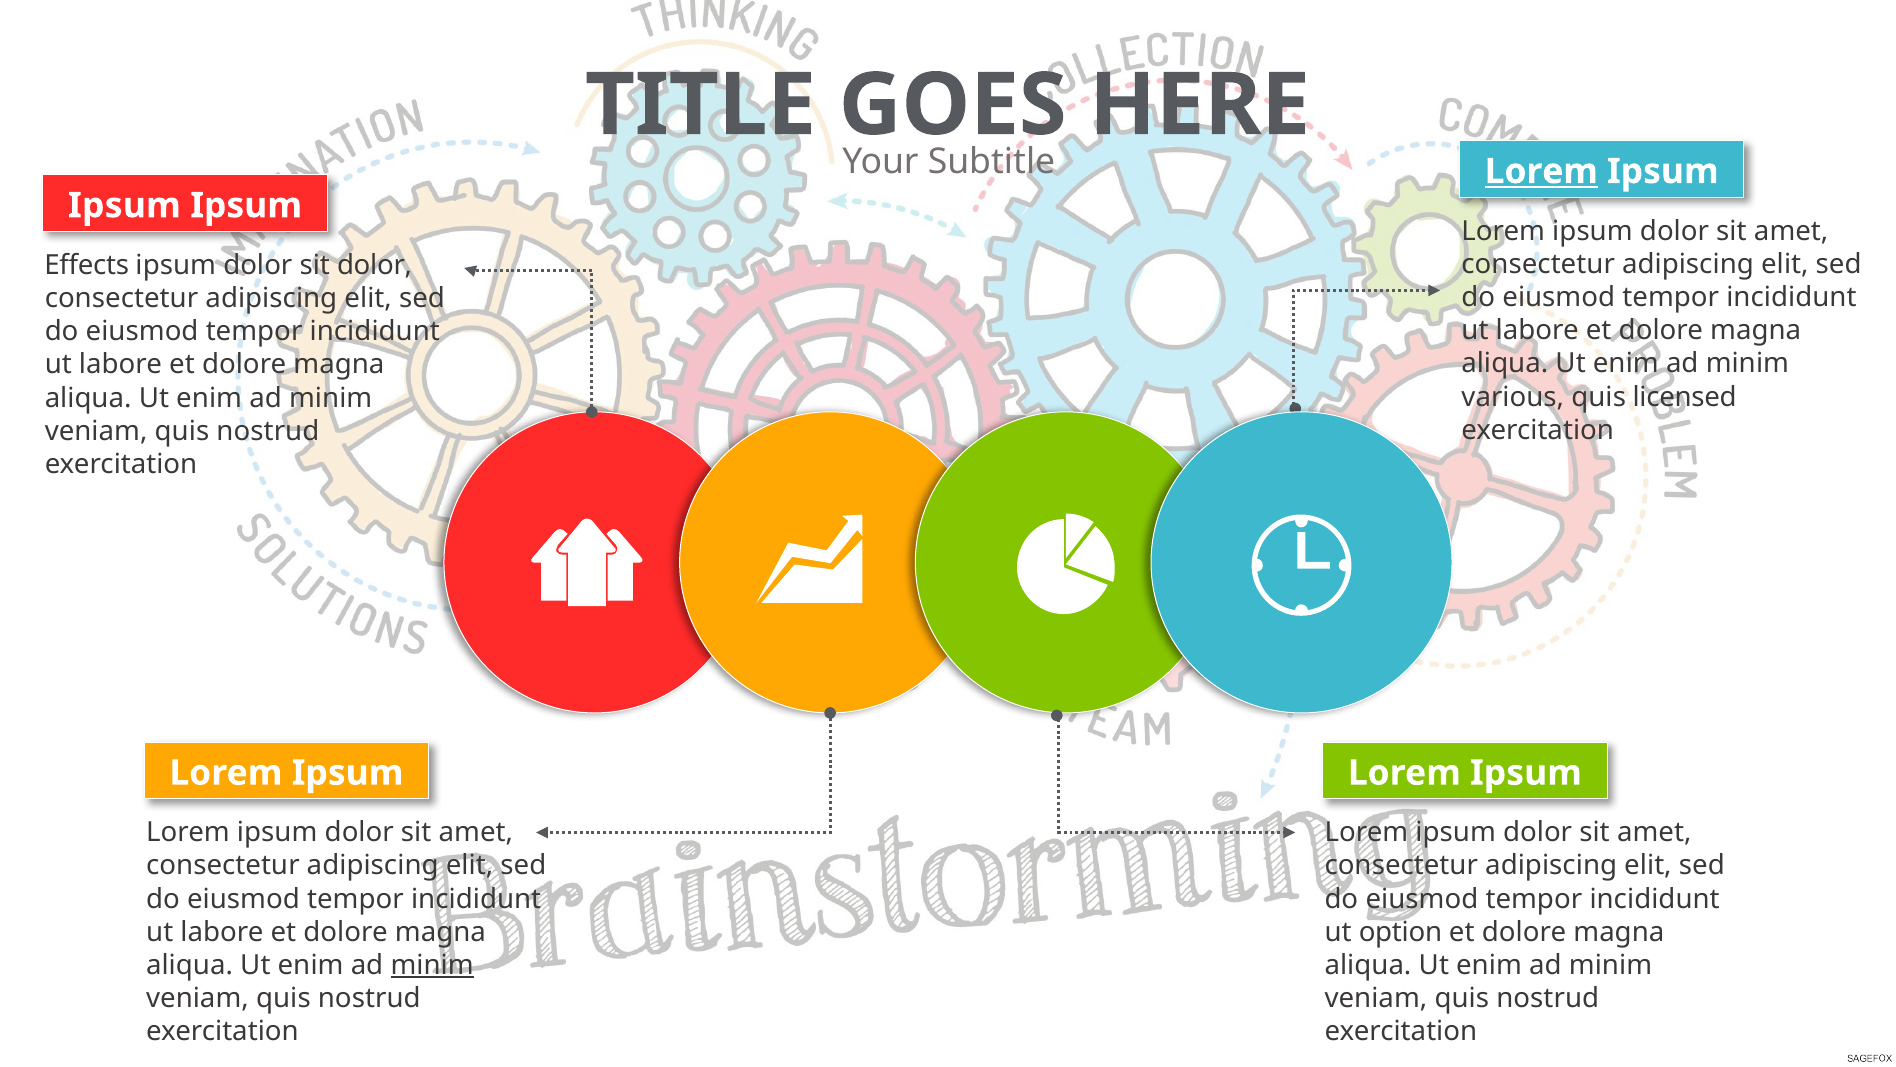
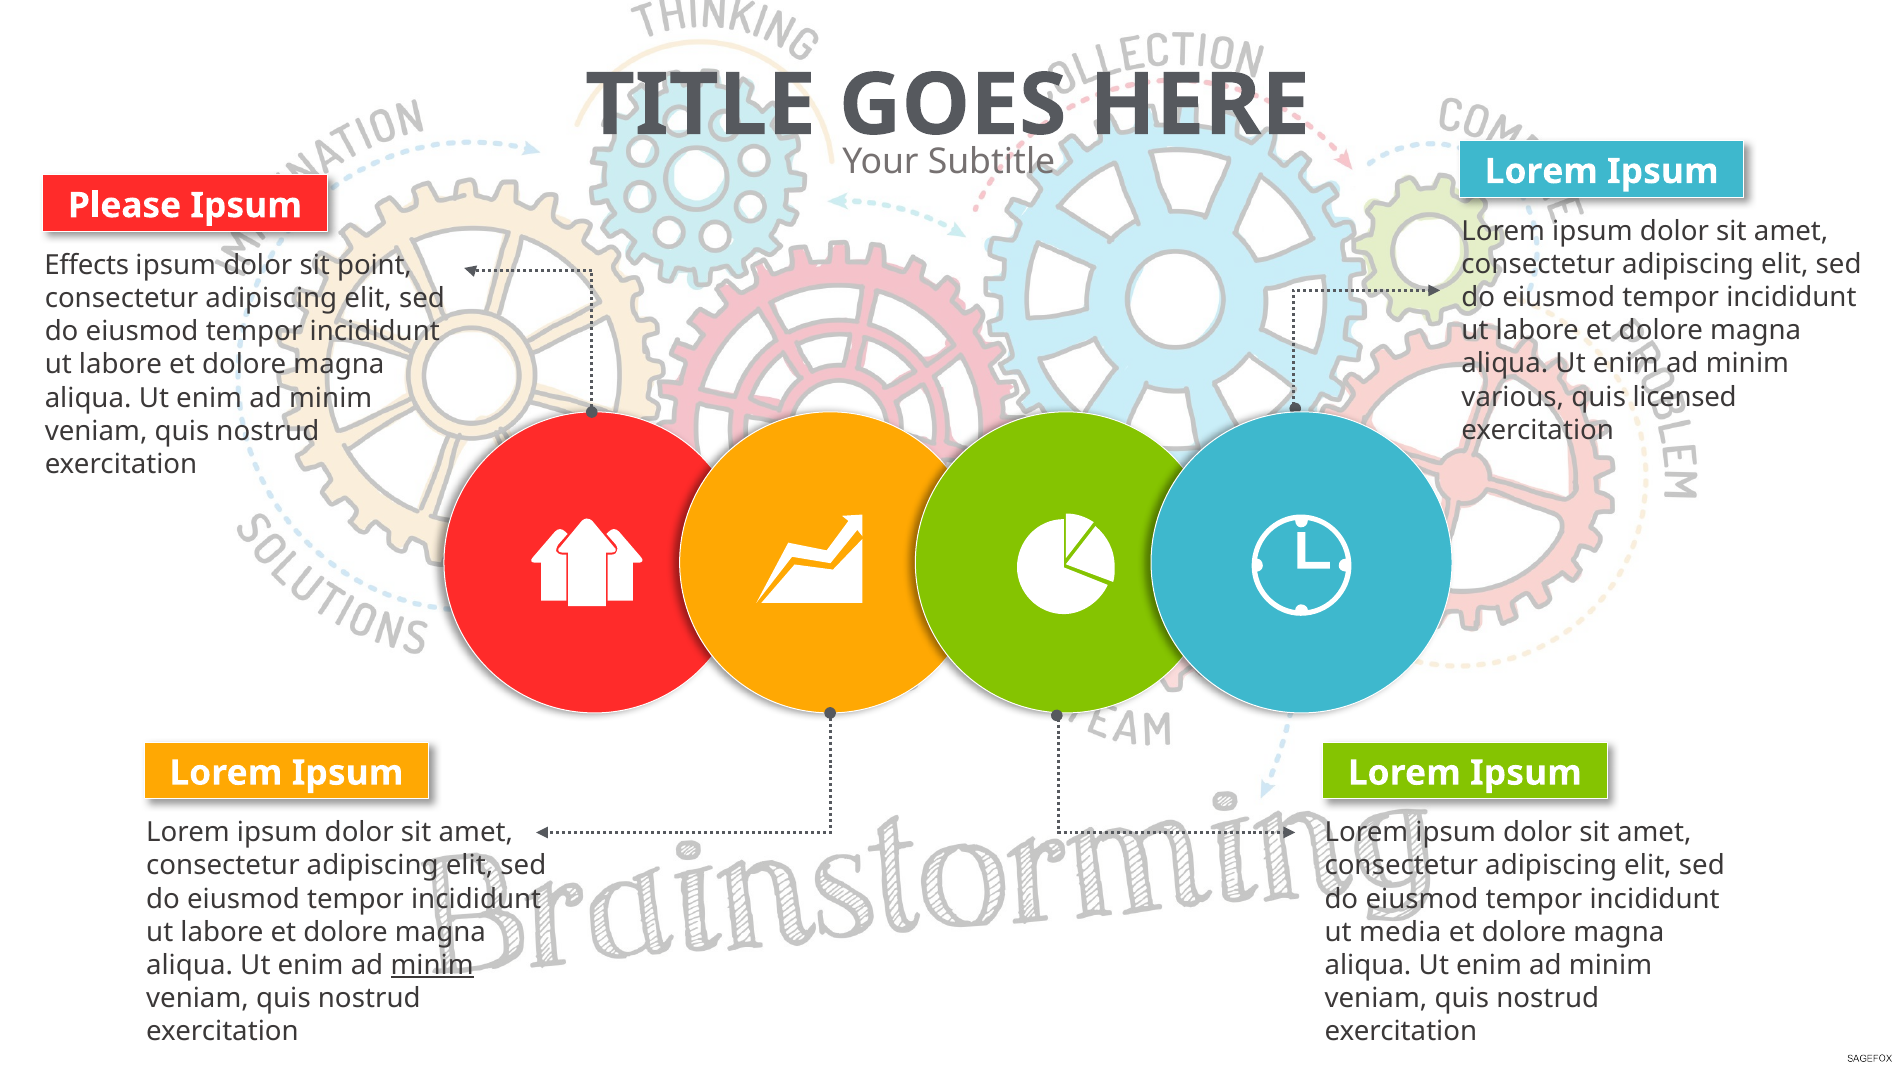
Lorem at (1541, 171) underline: present -> none
Ipsum at (124, 205): Ipsum -> Please
sit dolor: dolor -> point
option: option -> media
